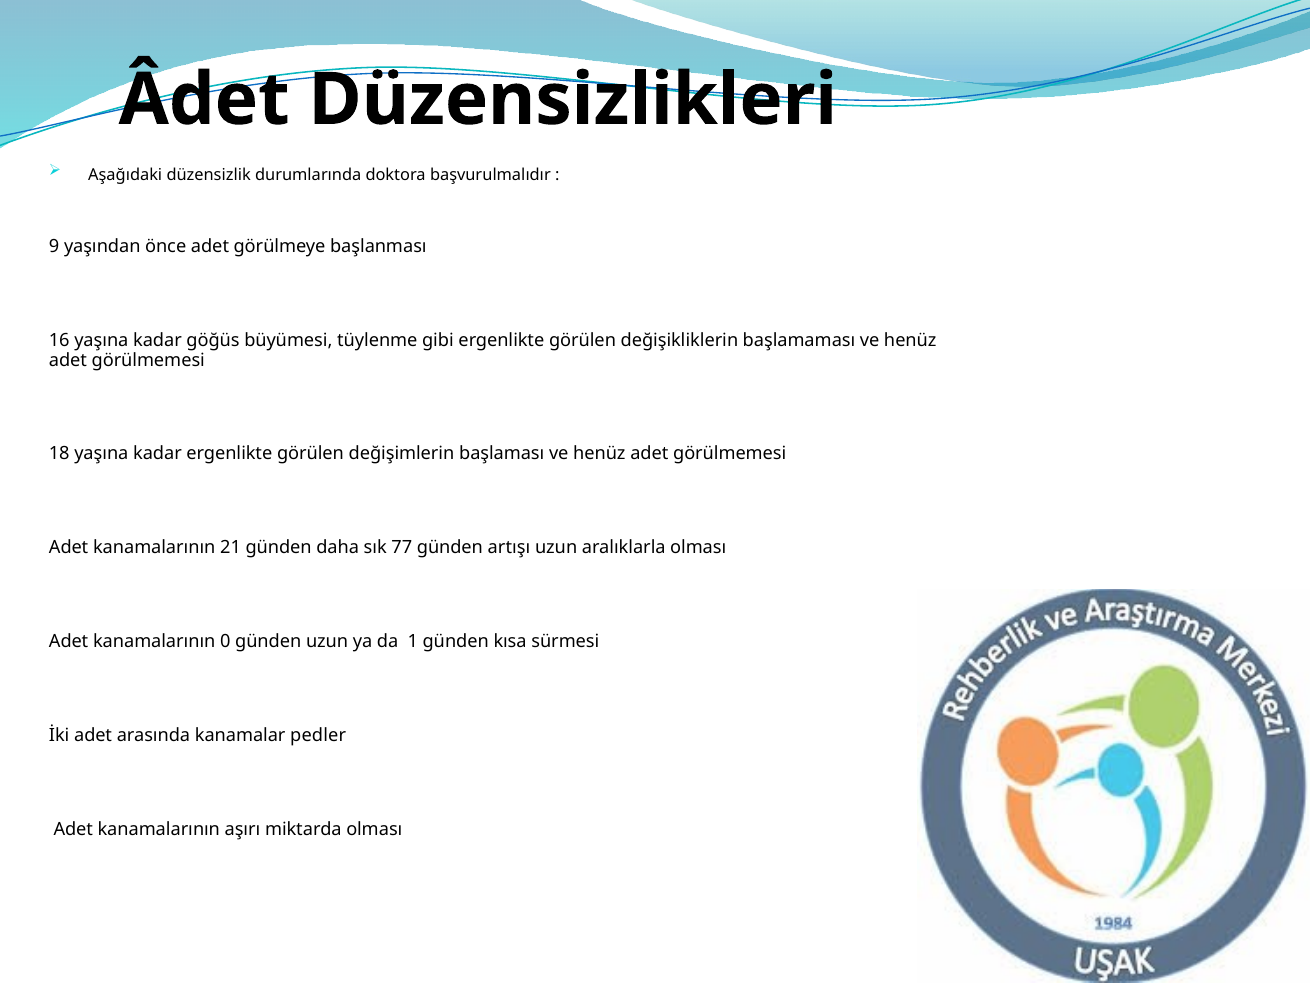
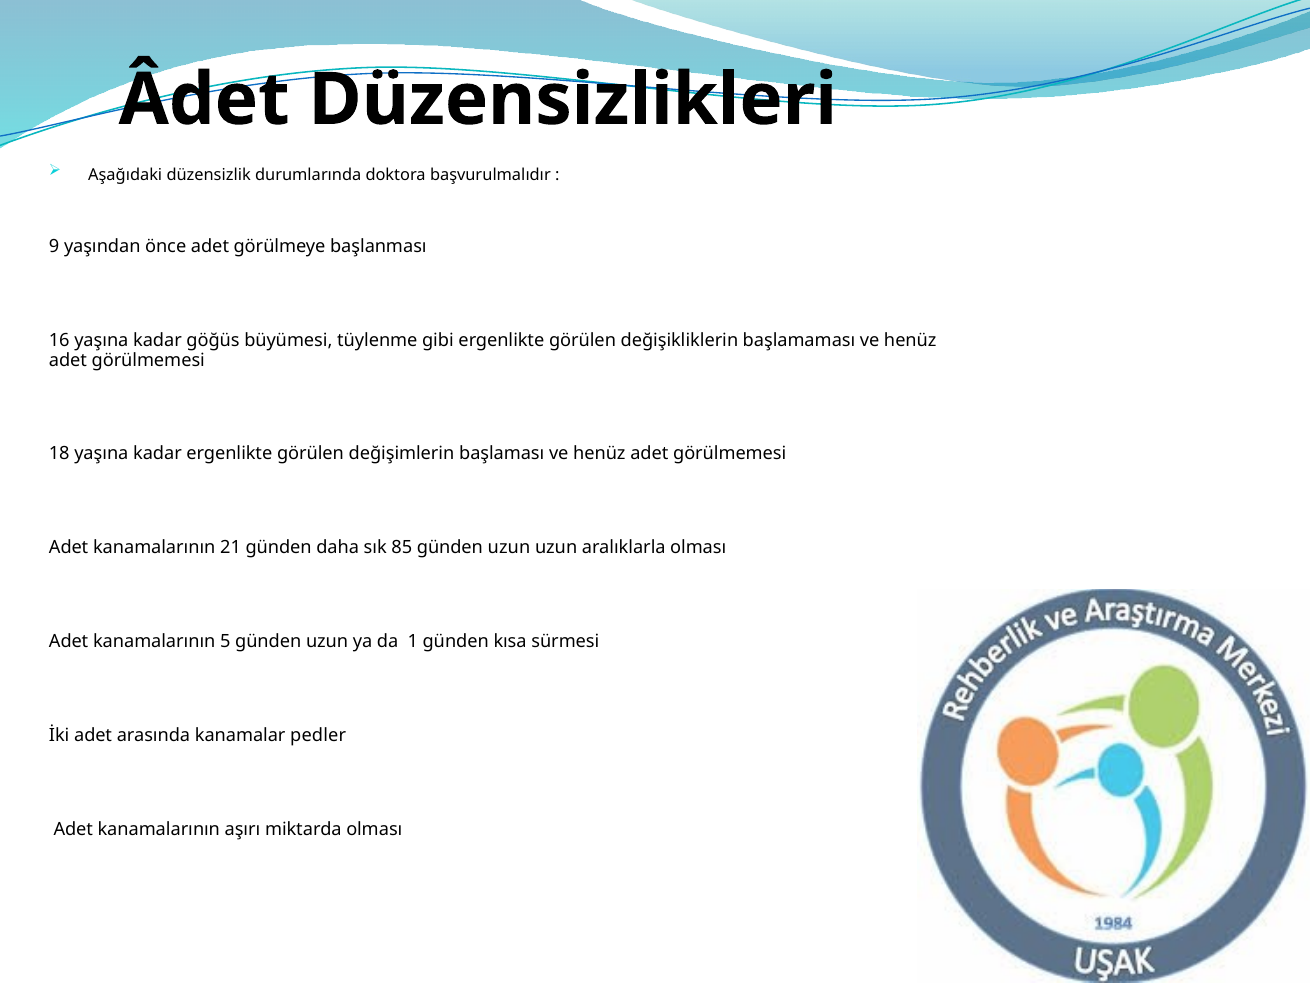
77: 77 -> 85
artışı at (509, 548): artışı -> uzun
0: 0 -> 5
